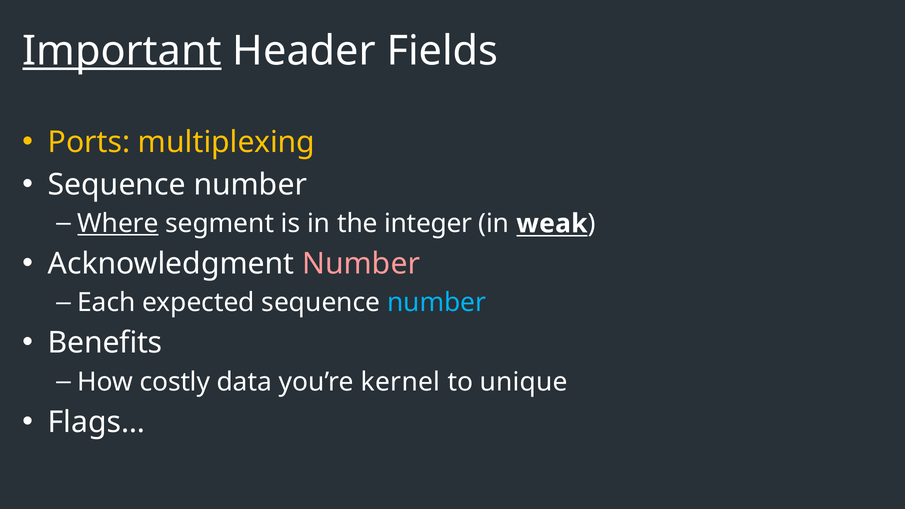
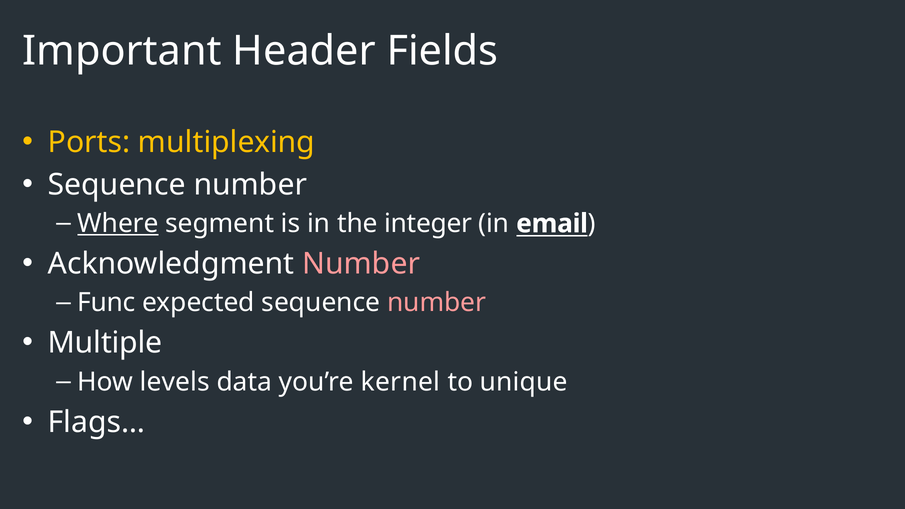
Important underline: present -> none
weak: weak -> email
Each: Each -> Func
number at (437, 303) colour: light blue -> pink
Benefits: Benefits -> Multiple
costly: costly -> levels
